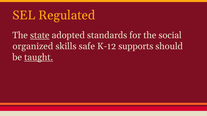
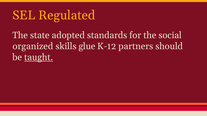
state underline: present -> none
safe: safe -> glue
supports: supports -> partners
